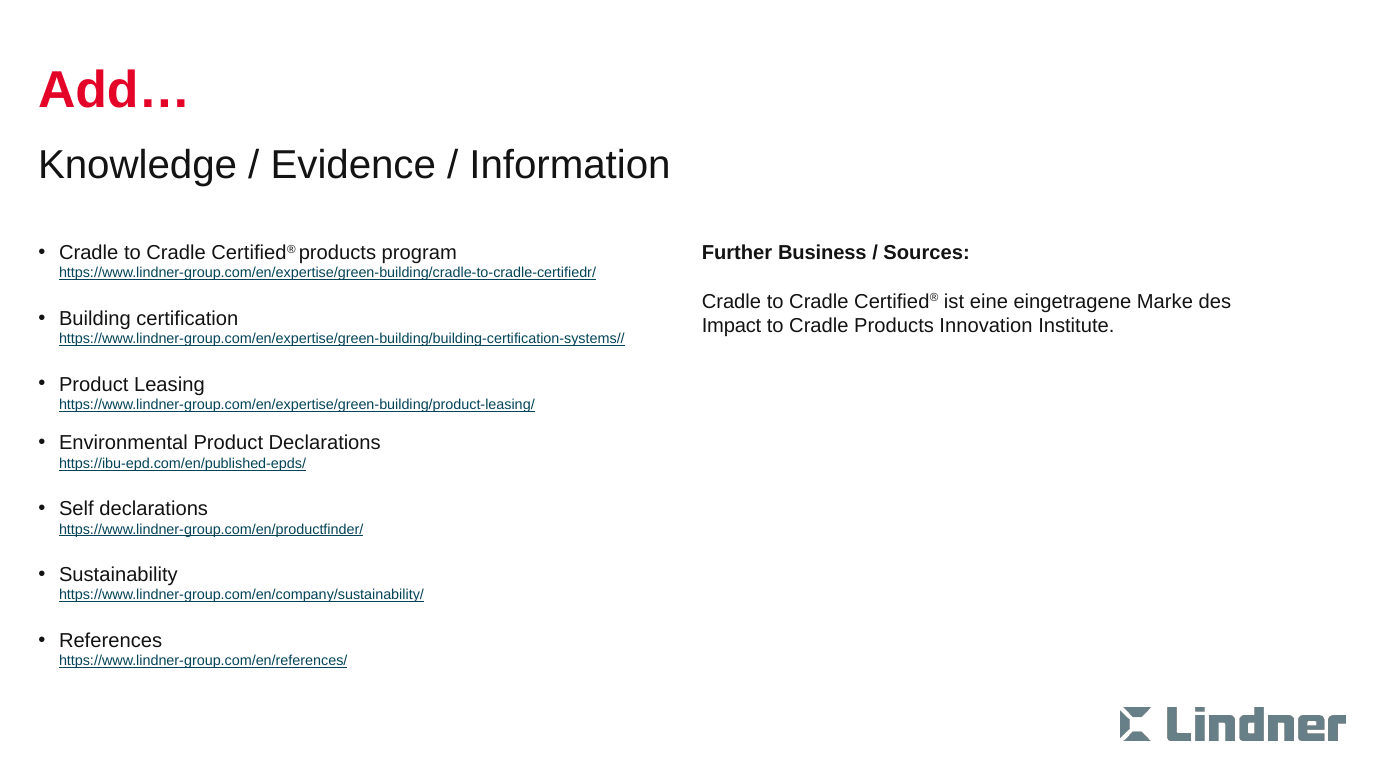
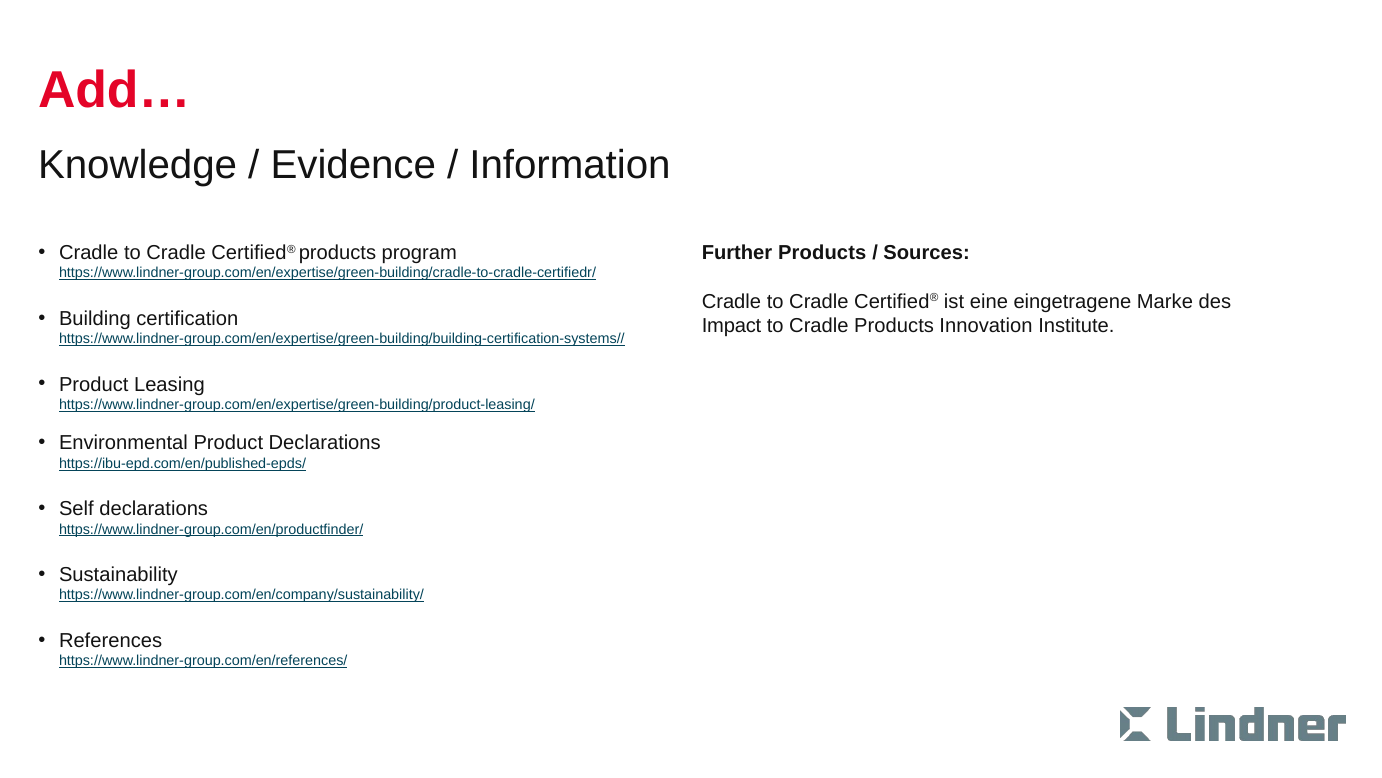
Further Business: Business -> Products
